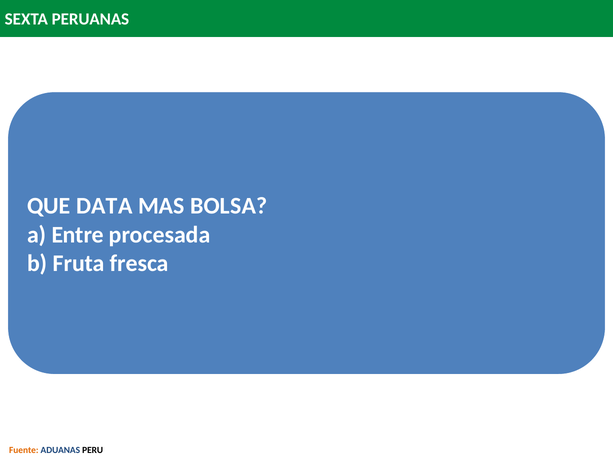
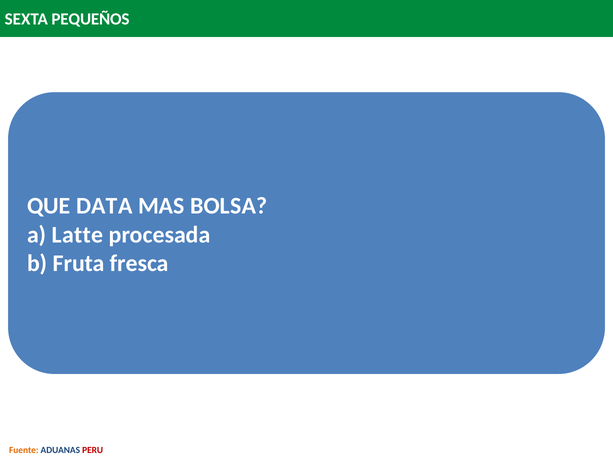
PERUANAS: PERUANAS -> PEQUEÑOS
Entre: Entre -> Latte
PERU colour: black -> red
